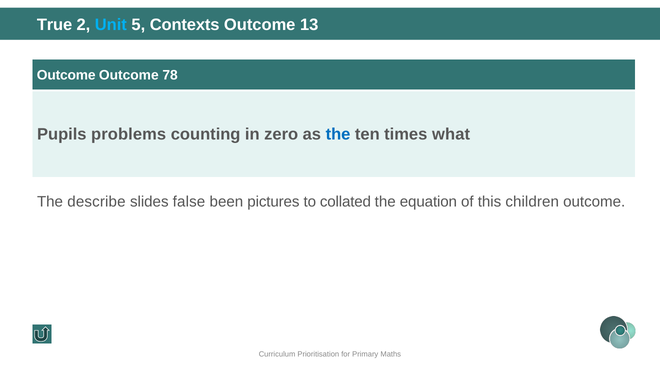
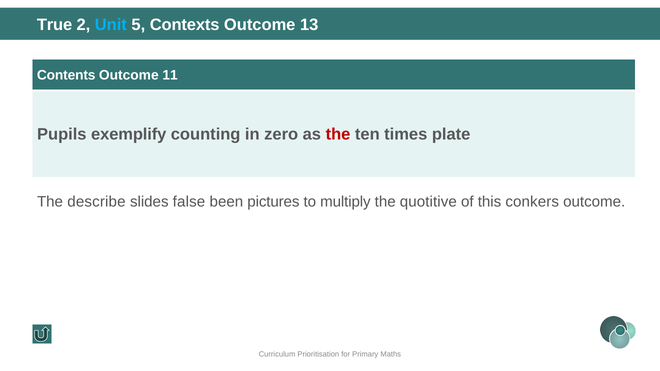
Outcome at (66, 75): Outcome -> Contents
78: 78 -> 11
problems: problems -> exemplify
the at (338, 134) colour: blue -> red
what: what -> plate
collated: collated -> multiply
equation: equation -> quotitive
children: children -> conkers
